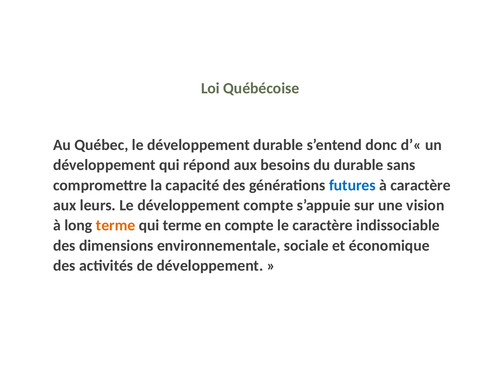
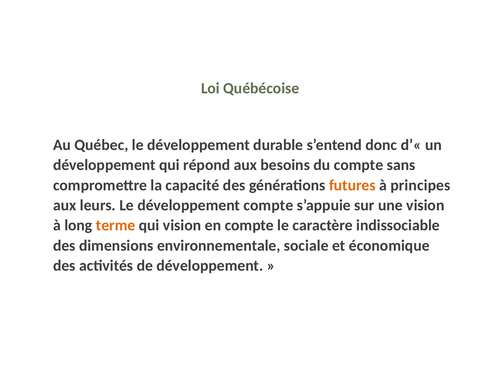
du durable: durable -> compte
futures colour: blue -> orange
à caractère: caractère -> principes
qui terme: terme -> vision
